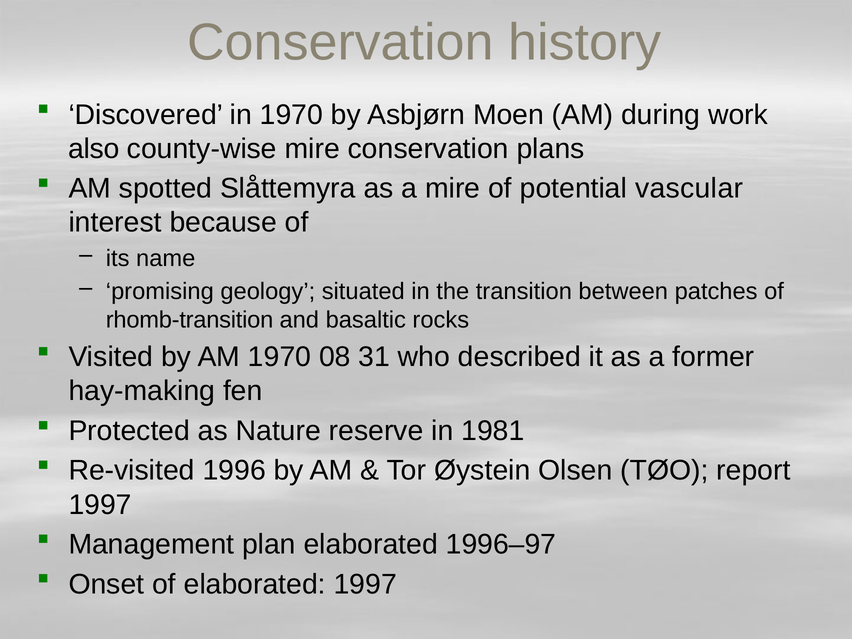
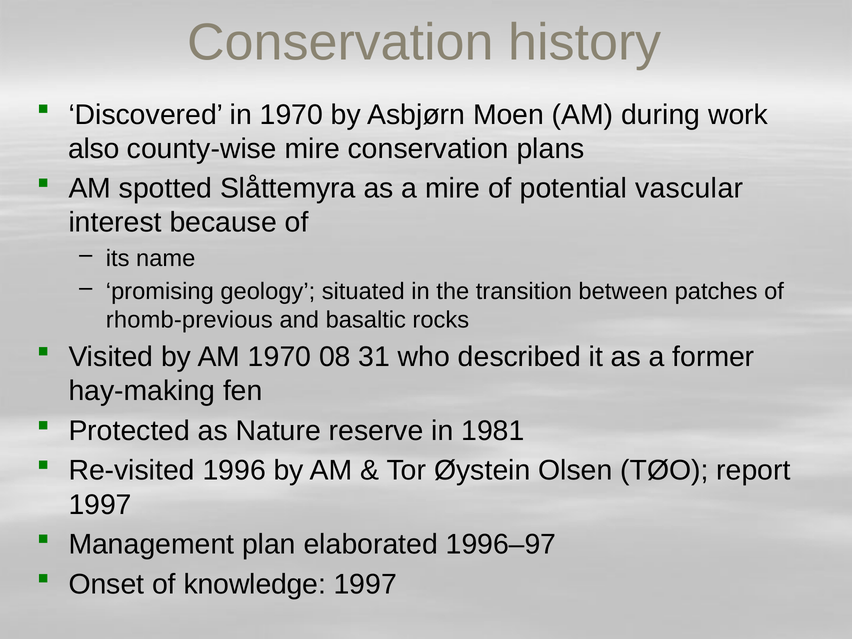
rhomb-transition: rhomb-transition -> rhomb-previous
of elaborated: elaborated -> knowledge
